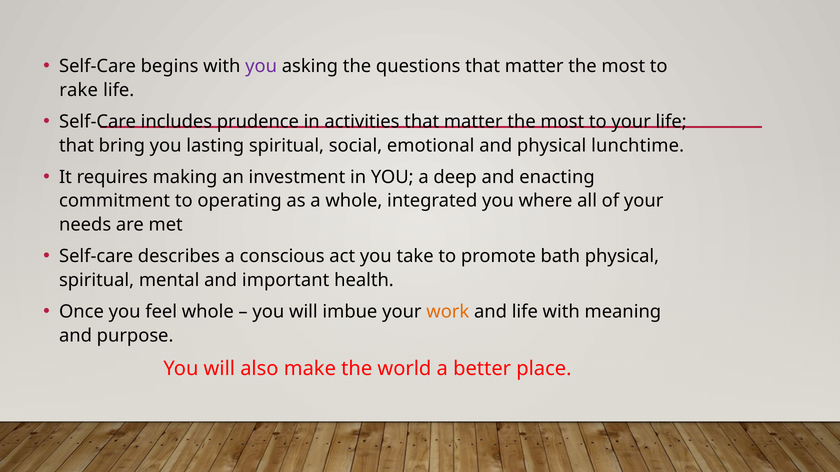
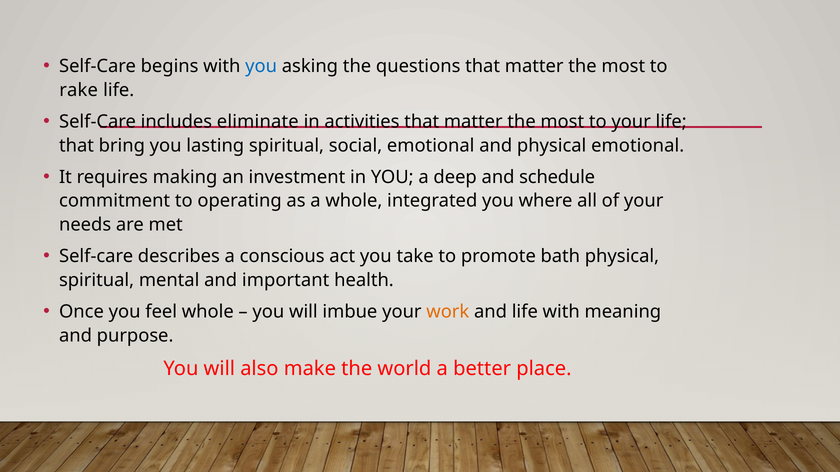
you at (261, 66) colour: purple -> blue
prudence: prudence -> eliminate
physical lunchtime: lunchtime -> emotional
enacting: enacting -> schedule
